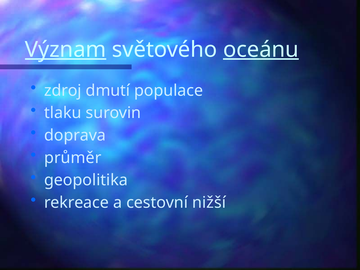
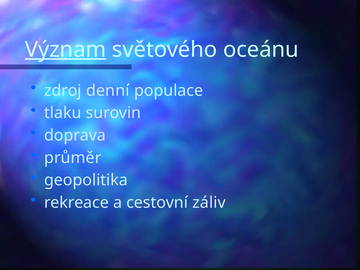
oceánu underline: present -> none
dmutí: dmutí -> denní
nižší: nižší -> záliv
